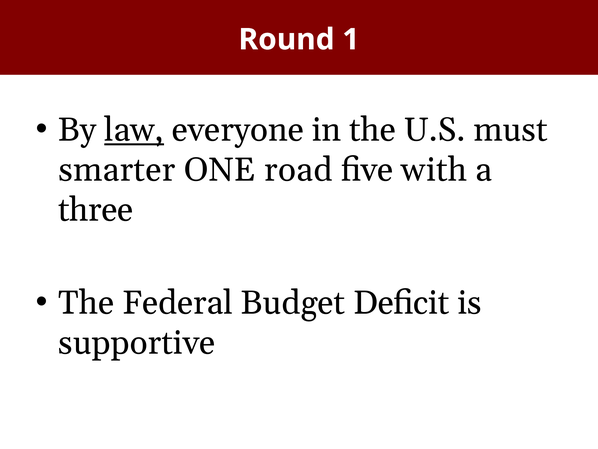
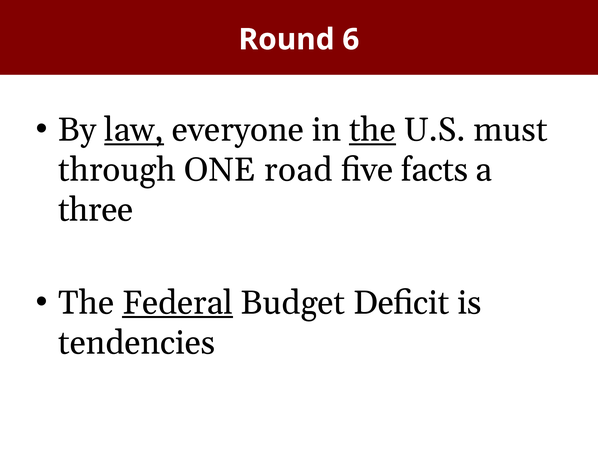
1: 1 -> 6
the at (373, 130) underline: none -> present
smarter: smarter -> through
with: with -> facts
Federal underline: none -> present
supportive: supportive -> tendencies
